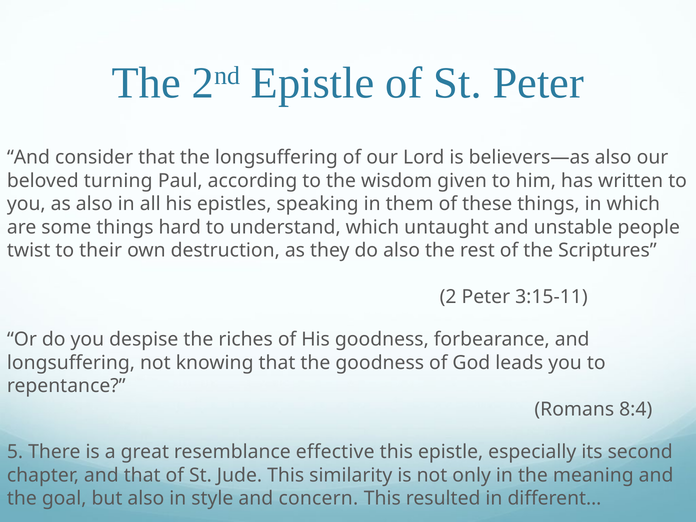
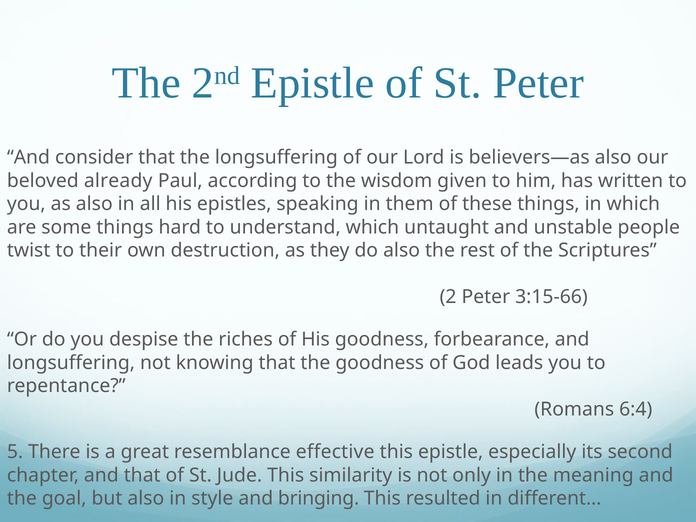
turning: turning -> already
3:15-11: 3:15-11 -> 3:15-66
8:4: 8:4 -> 6:4
concern: concern -> bringing
